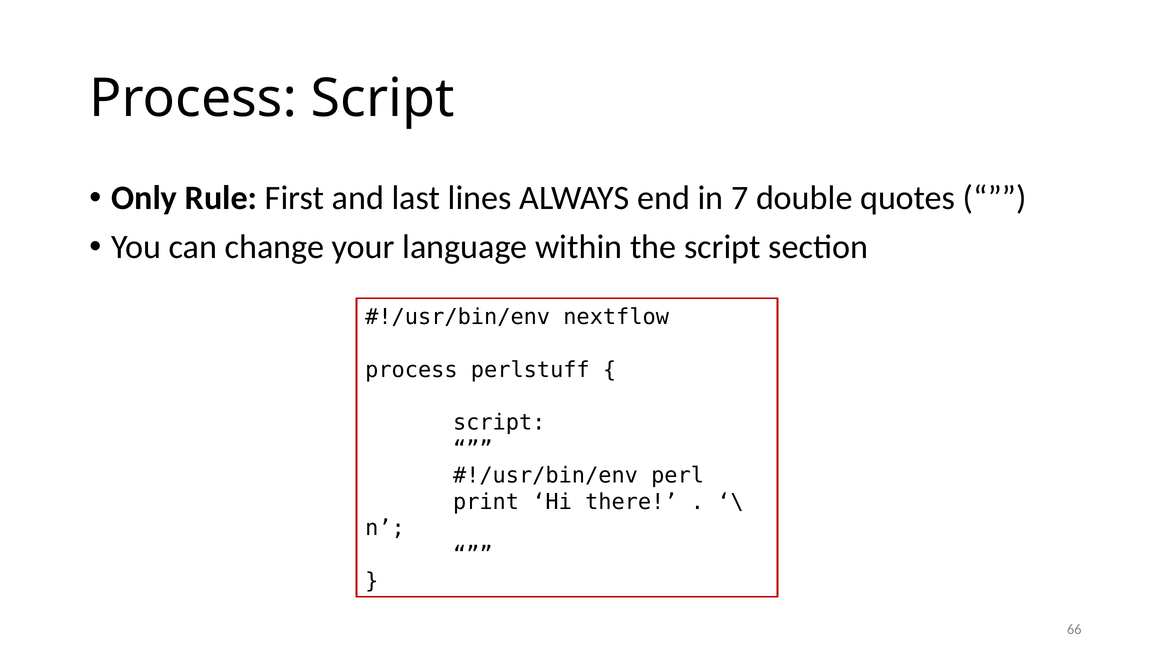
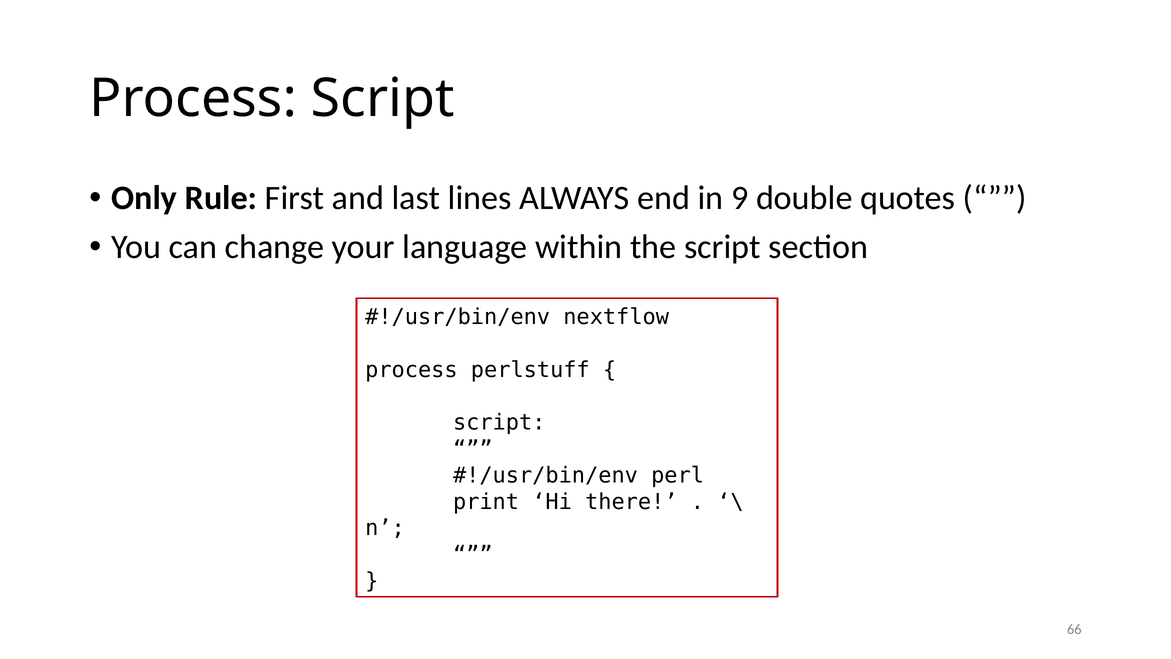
7: 7 -> 9
